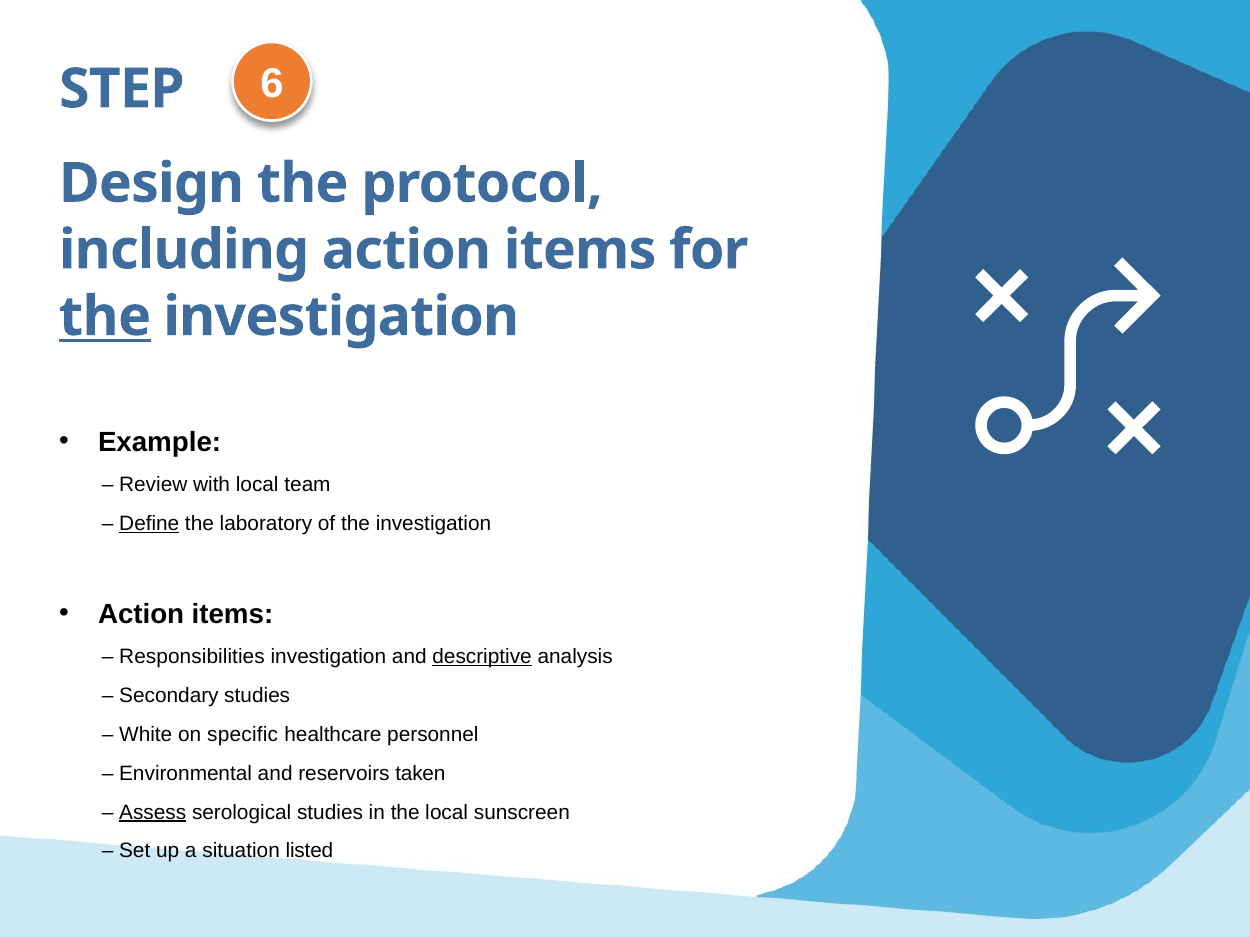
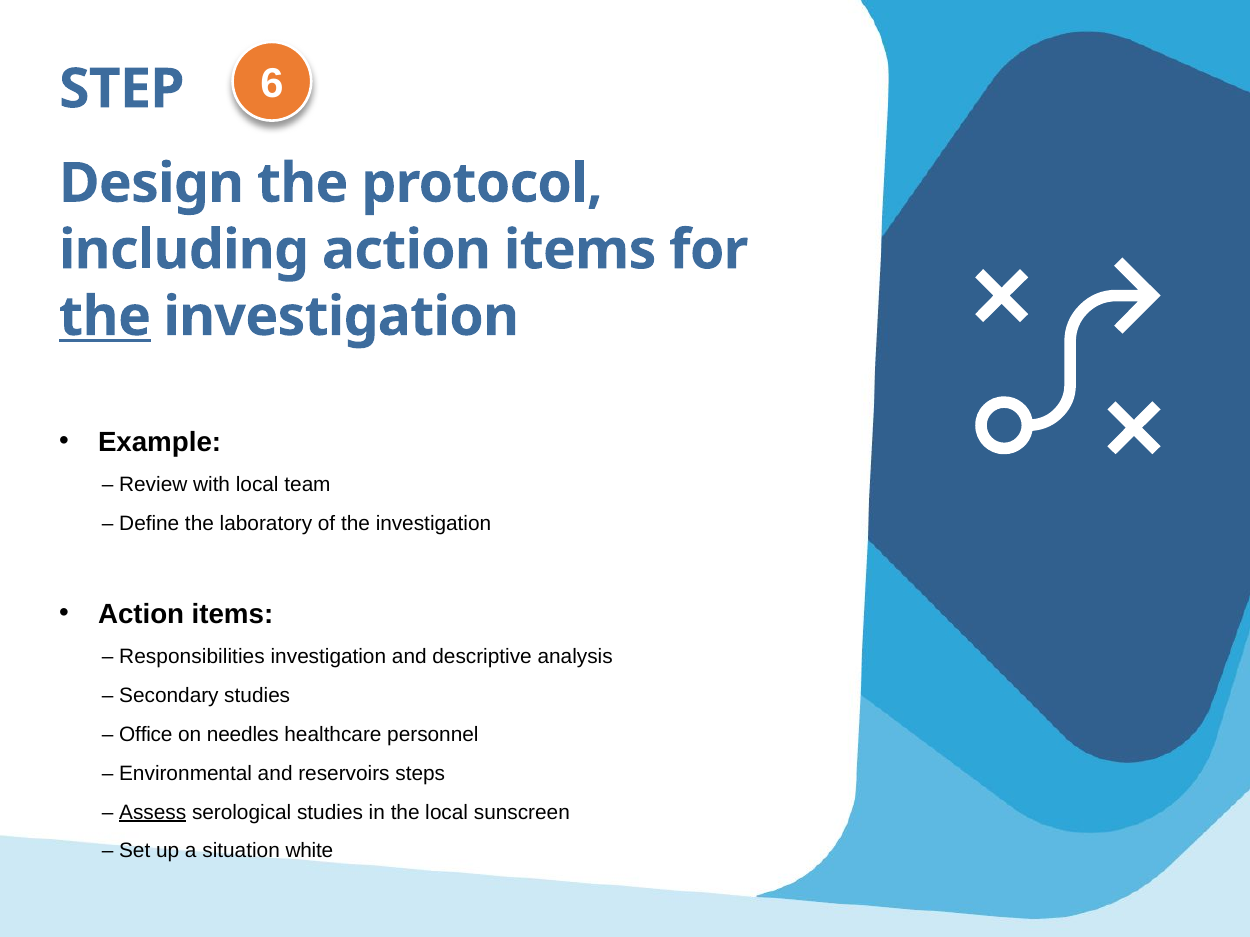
Define underline: present -> none
descriptive underline: present -> none
White: White -> Office
specific: specific -> needles
taken: taken -> steps
listed: listed -> white
